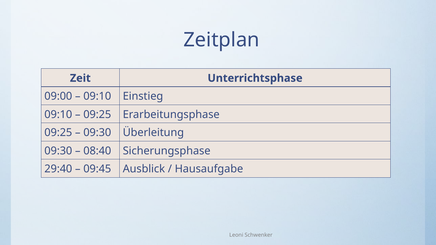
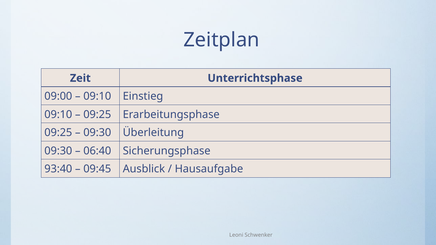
08:40: 08:40 -> 06:40
29:40: 29:40 -> 93:40
